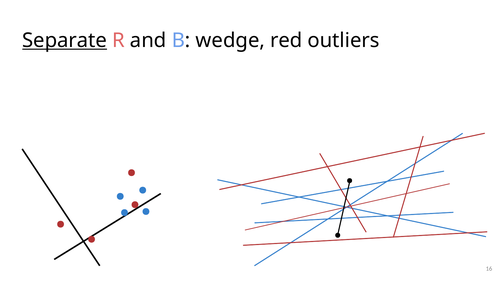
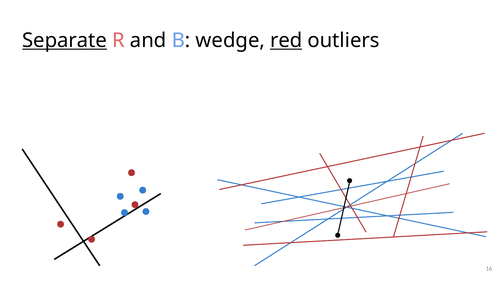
red underline: none -> present
